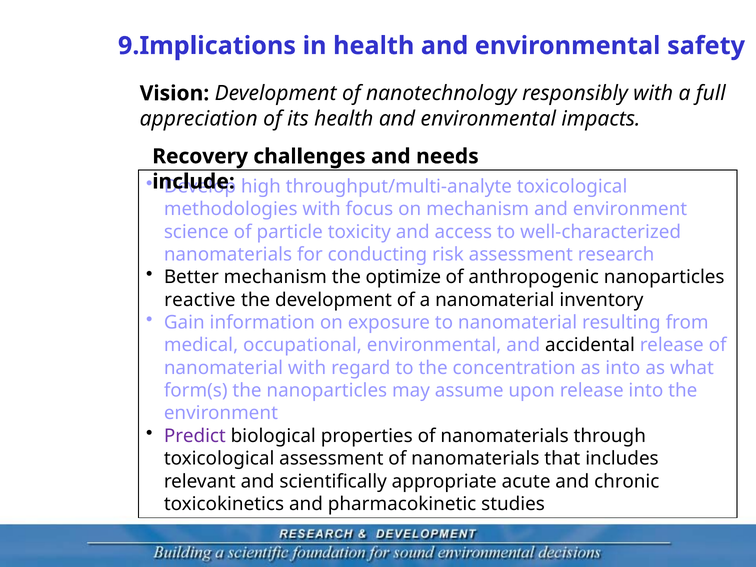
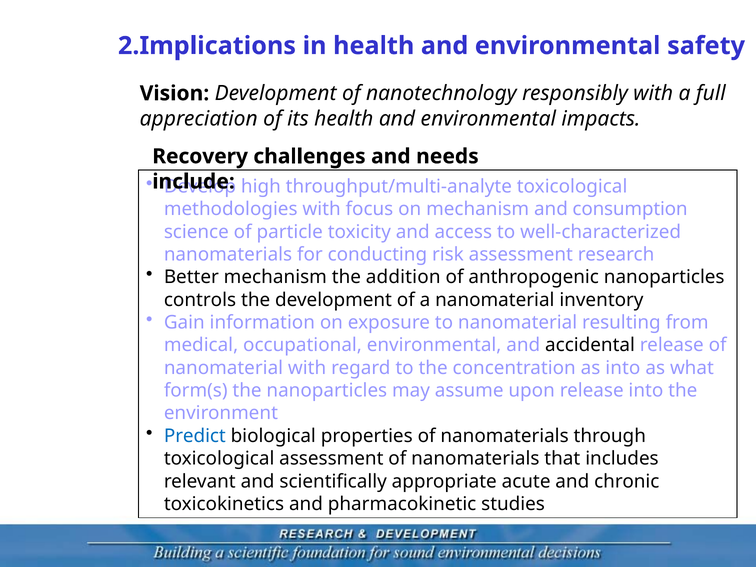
9.Implications: 9.Implications -> 2.Implications
and environment: environment -> consumption
optimize: optimize -> addition
reactive: reactive -> controls
Predict colour: purple -> blue
